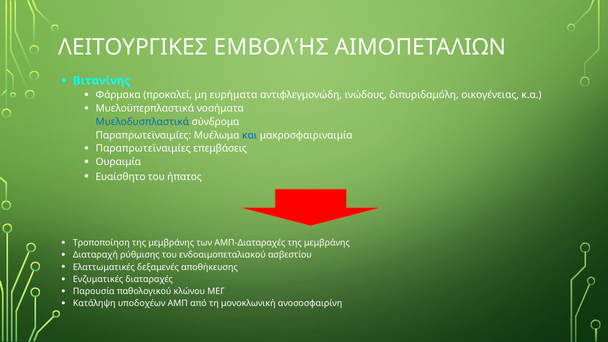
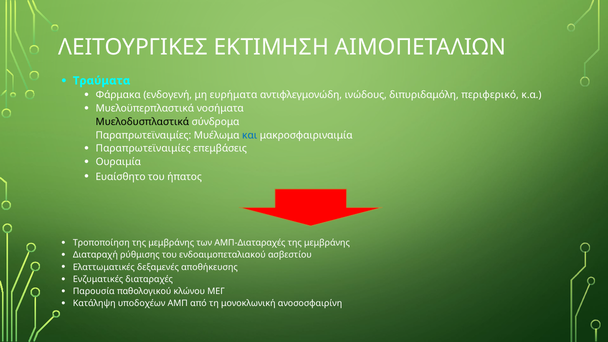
ΕΜΒΟΛΉΣ: ΕΜΒΟΛΉΣ -> ΕΚΤΙΜΗΣΗ
Βιτανίνης: Βιτανίνης -> Τραύματα
προκαλεί: προκαλεί -> ενδογενή
οικογένειας: οικογένειας -> περιφερικό
Μυελοδυσπλαστικά colour: blue -> black
